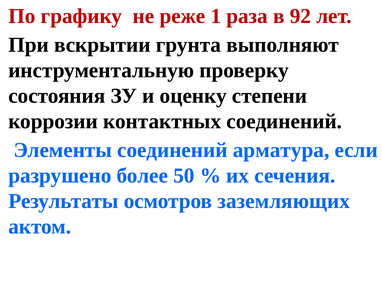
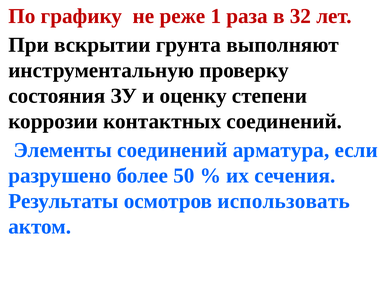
92: 92 -> 32
заземляющих: заземляющих -> использовать
